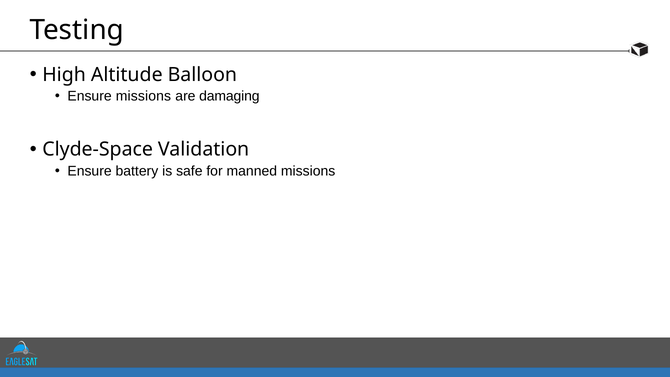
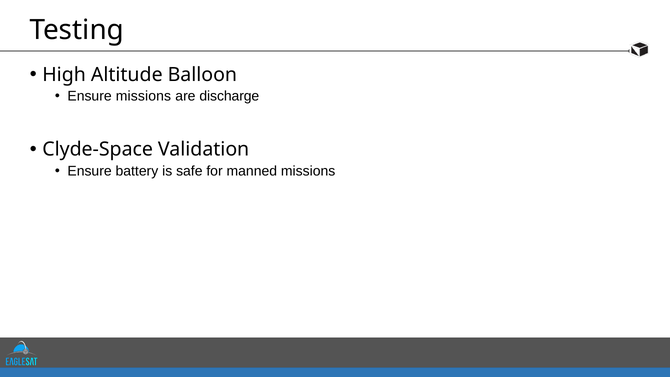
damaging: damaging -> discharge
